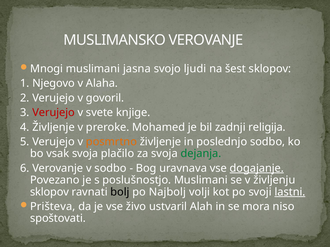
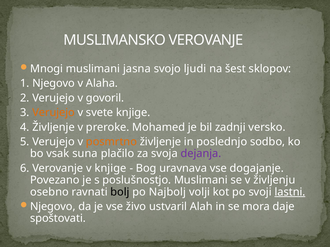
Verujejo at (54, 113) colour: red -> orange
religija: religija -> versko
vsak svoja: svoja -> suna
dejanja colour: green -> purple
v sodbo: sodbo -> knjige
dogajanje underline: present -> none
sklopov at (50, 192): sklopov -> osebno
Prišteva at (53, 207): Prišteva -> Njegovo
niso: niso -> daje
